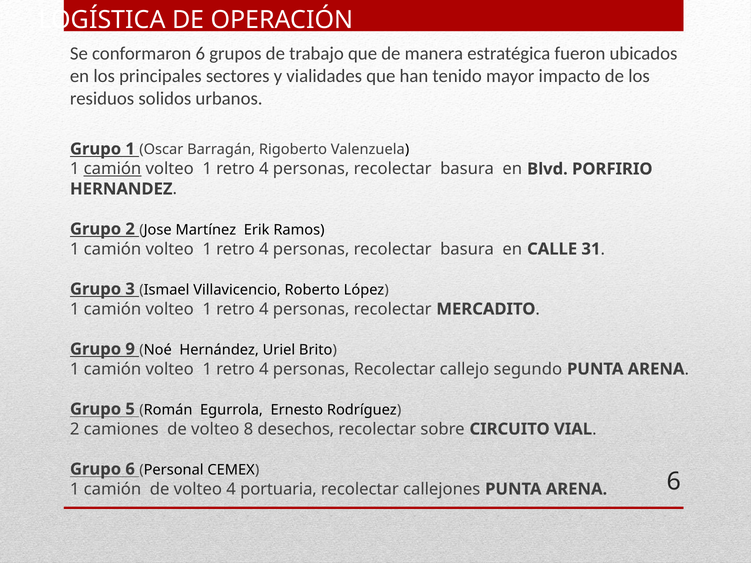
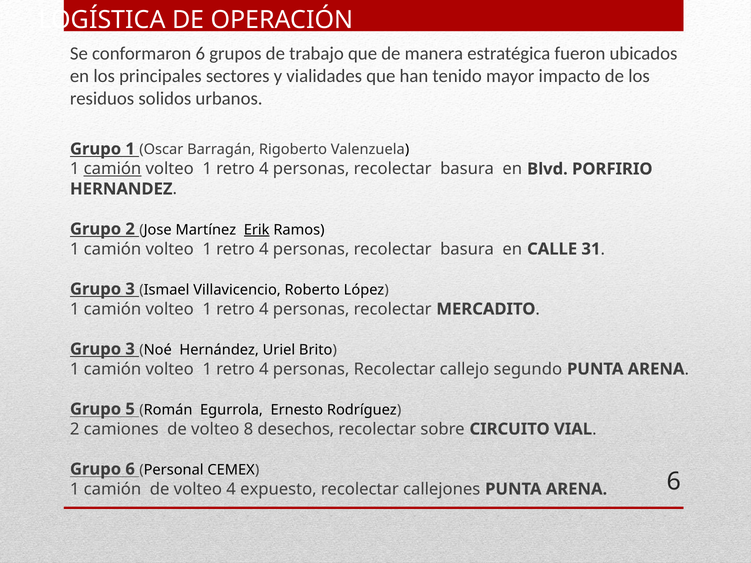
Erik underline: none -> present
9 at (130, 349): 9 -> 3
portuaria: portuaria -> expuesto
